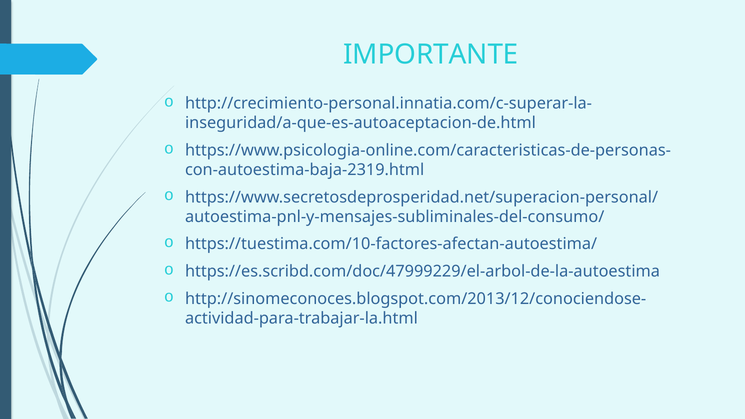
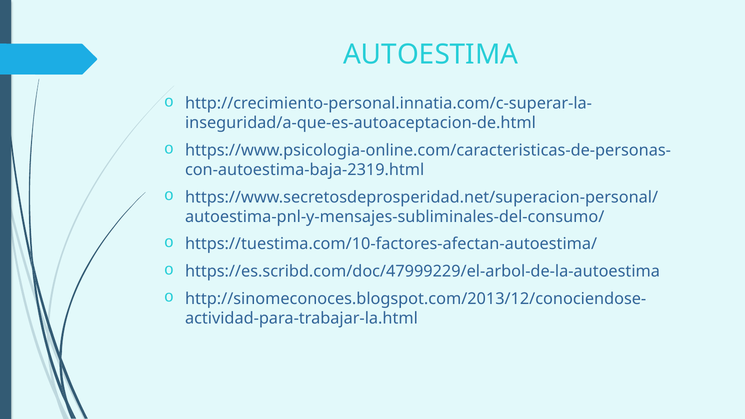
IMPORTANTE: IMPORTANTE -> AUTOESTIMA
